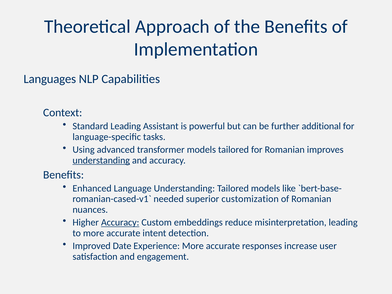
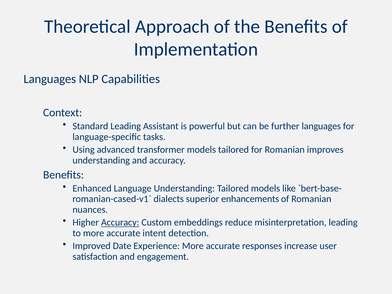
further additional: additional -> languages
understanding at (101, 160) underline: present -> none
needed: needed -> dialects
customization: customization -> enhancements
